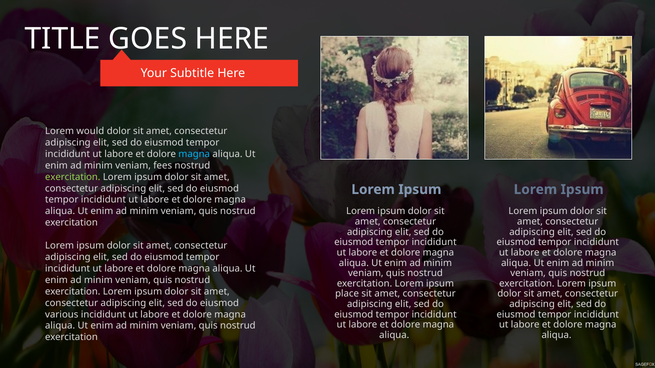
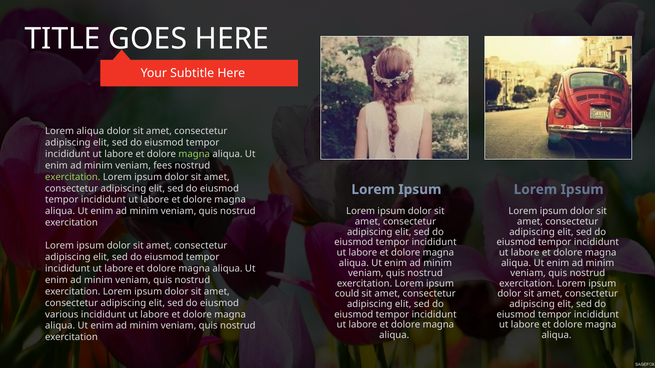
Lorem would: would -> aliqua
magna at (194, 154) colour: light blue -> light green
place: place -> could
